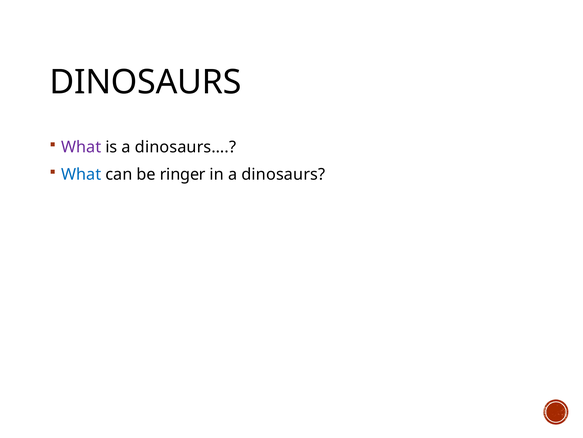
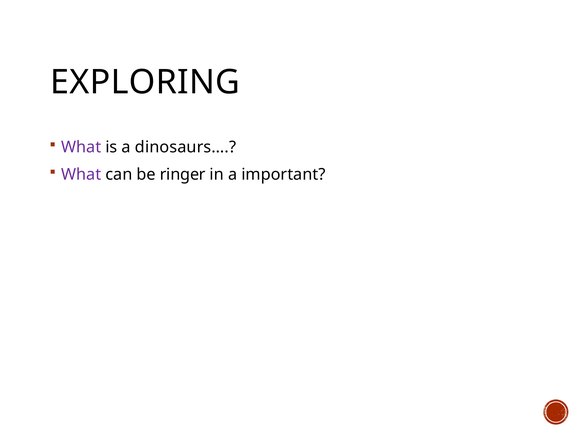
DINOSAURS at (145, 82): DINOSAURS -> EXPLORING
What at (81, 174) colour: blue -> purple
a dinosaurs: dinosaurs -> important
